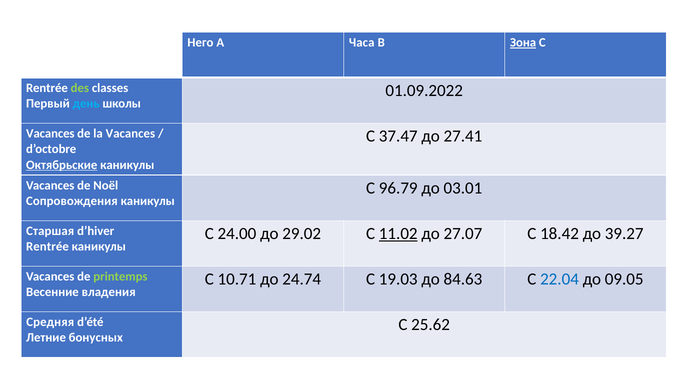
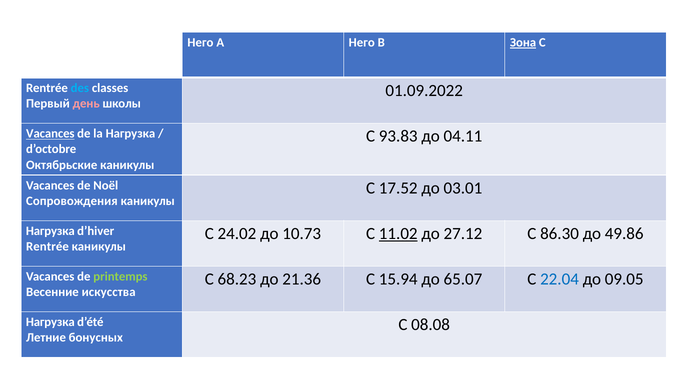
А Часа: Часа -> Него
des colour: light green -> light blue
день colour: light blue -> pink
Vacances at (50, 133) underline: none -> present
la Vacances: Vacances -> Нагрузка
37.47: 37.47 -> 93.83
27.41: 27.41 -> 04.11
Октябрьские underline: present -> none
96.79: 96.79 -> 17.52
Старшая at (50, 231): Старшая -> Нагрузка
24.00: 24.00 -> 24.02
29.02: 29.02 -> 10.73
27.07: 27.07 -> 27.12
18.42: 18.42 -> 86.30
39.27: 39.27 -> 49.86
10.71: 10.71 -> 68.23
24.74: 24.74 -> 21.36
19.03: 19.03 -> 15.94
84.63: 84.63 -> 65.07
владения: владения -> искусства
Средняя at (50, 322): Средняя -> Нагрузка
25.62: 25.62 -> 08.08
